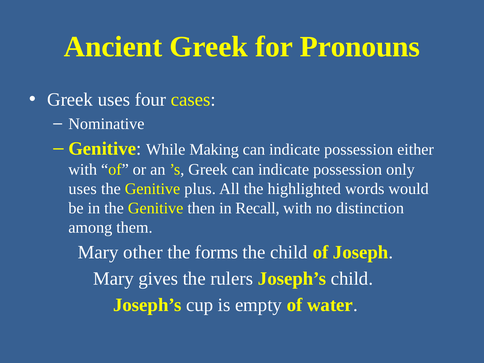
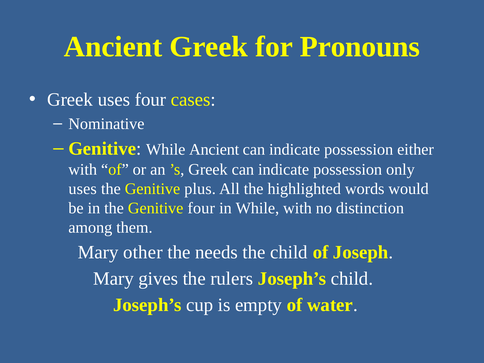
While Making: Making -> Ancient
Genitive then: then -> four
in Recall: Recall -> While
forms: forms -> needs
